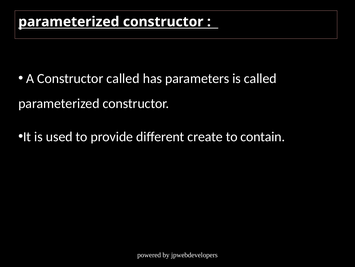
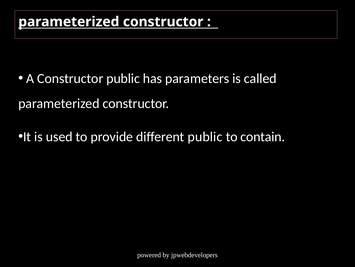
Constructor called: called -> public
different create: create -> public
